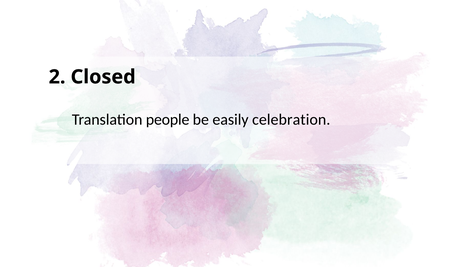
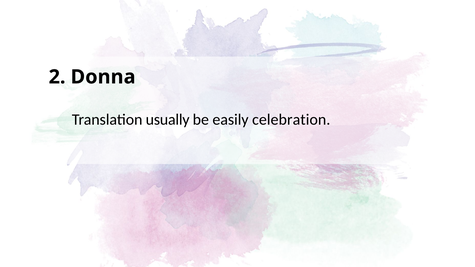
Closed: Closed -> Donna
people: people -> usually
